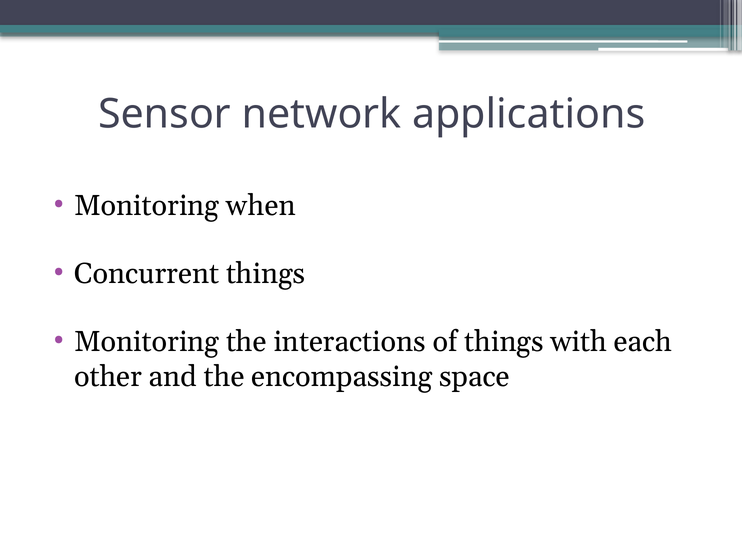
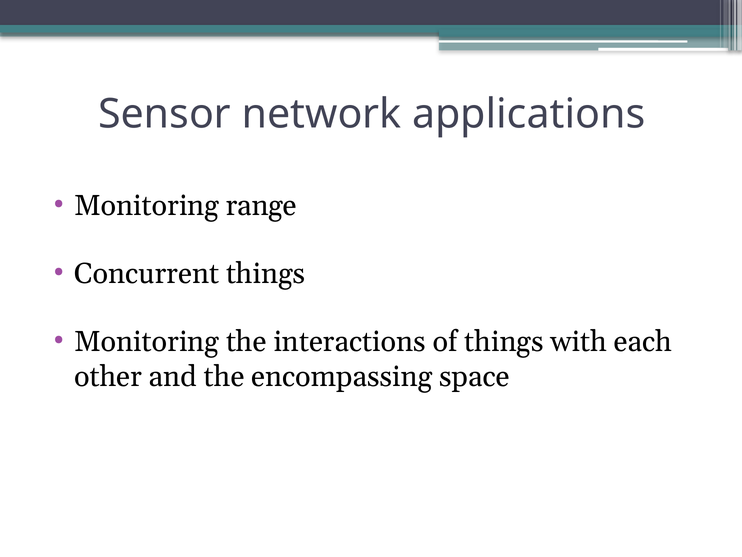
when: when -> range
